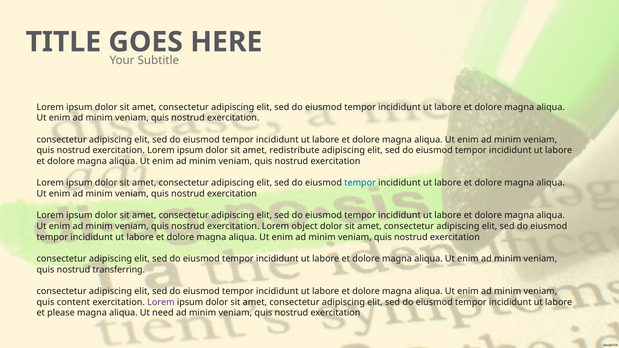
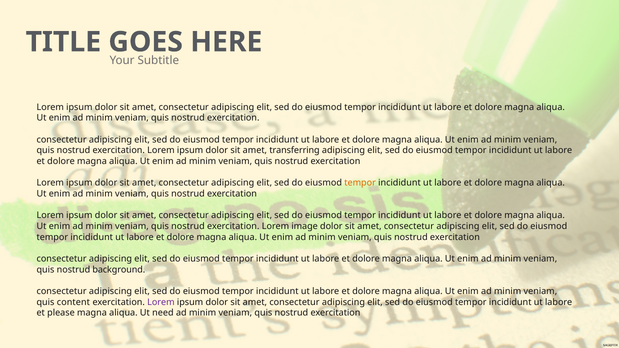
redistribute: redistribute -> transferring
tempor at (360, 183) colour: blue -> orange
object: object -> image
transferring: transferring -> background
